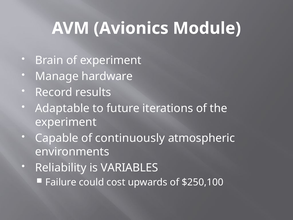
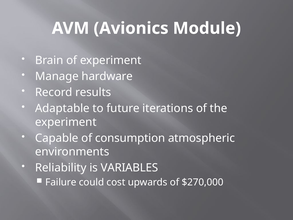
continuously: continuously -> consumption
$250,100: $250,100 -> $270,000
